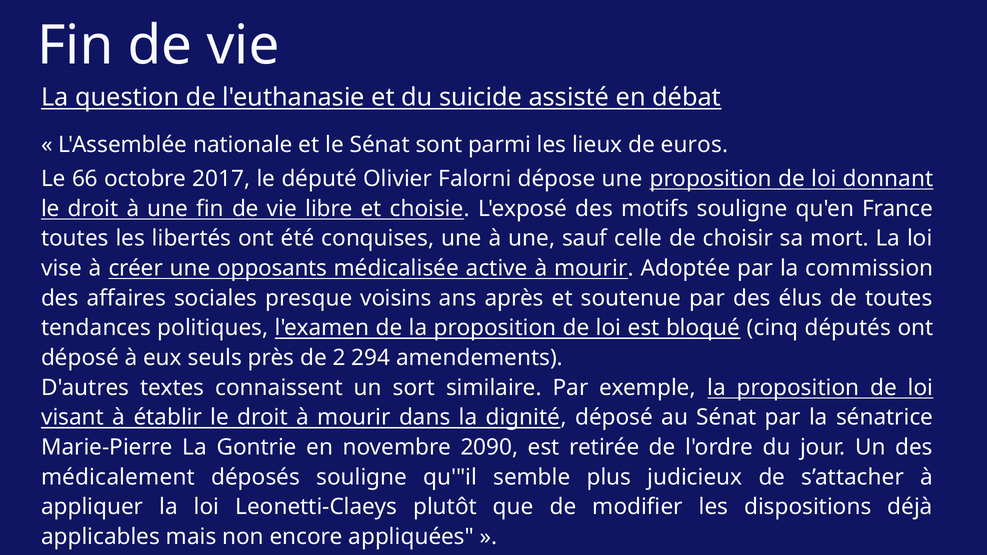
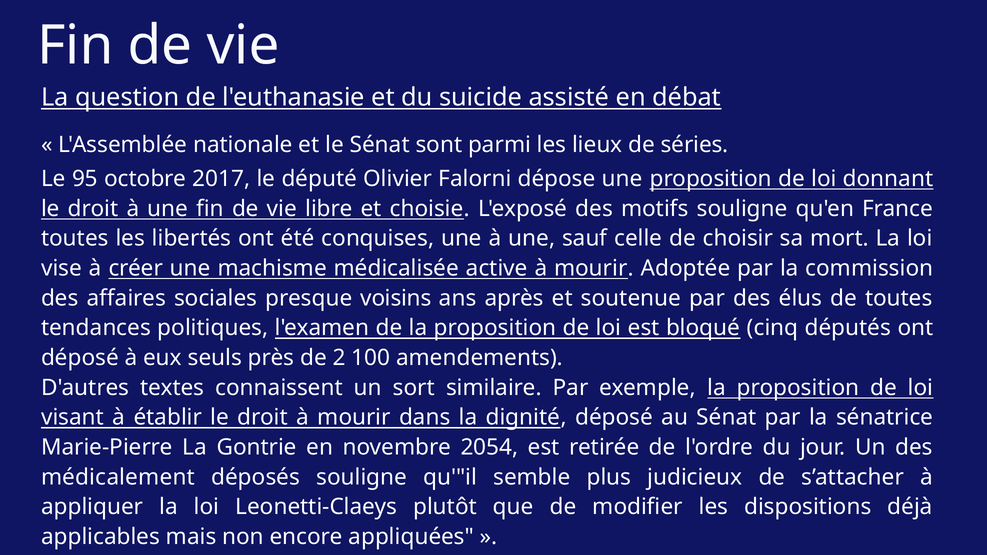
euros: euros -> séries
66: 66 -> 95
opposants: opposants -> machisme
294: 294 -> 100
2090: 2090 -> 2054
